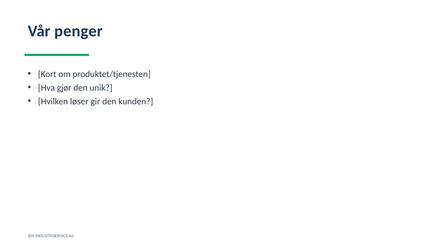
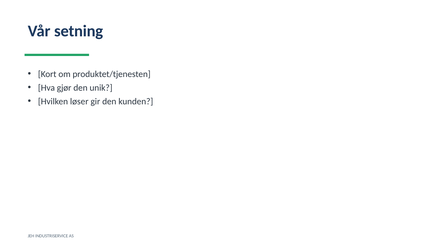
penger: penger -> setning
